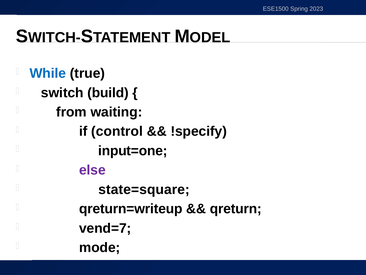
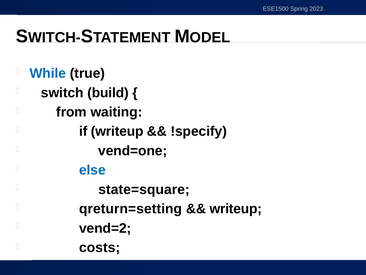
if control: control -> writeup
input=one: input=one -> vend=one
else colour: purple -> blue
qreturn=writeup: qreturn=writeup -> qreturn=setting
qreturn at (236, 209): qreturn -> writeup
vend=7: vend=7 -> vend=2
mode: mode -> costs
